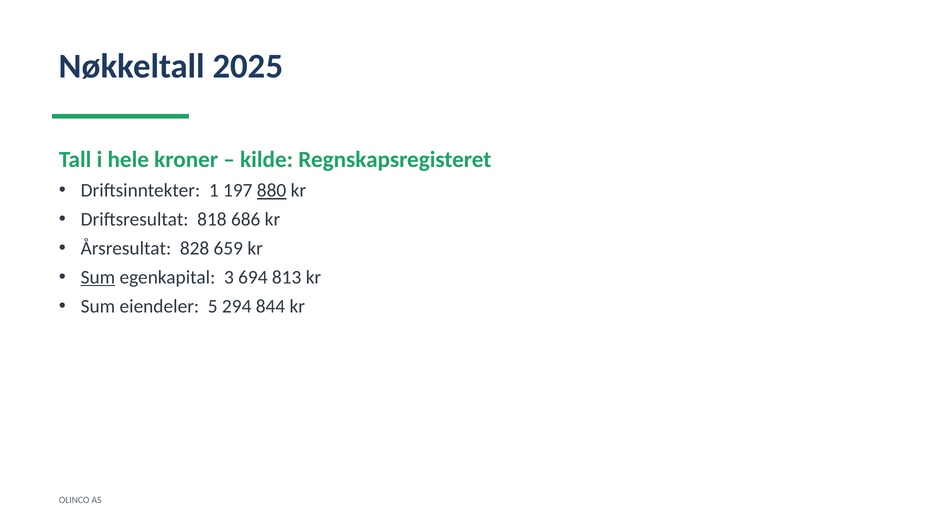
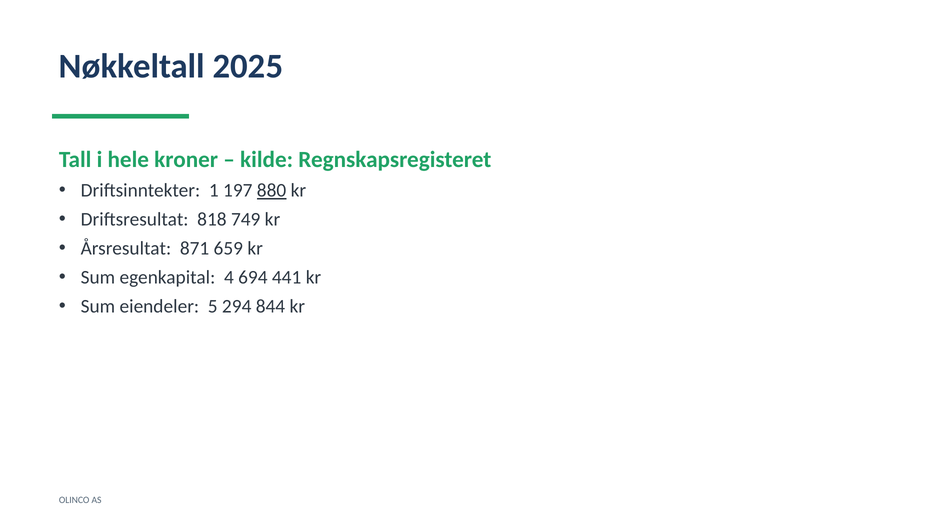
686: 686 -> 749
828: 828 -> 871
Sum at (98, 278) underline: present -> none
3: 3 -> 4
813: 813 -> 441
